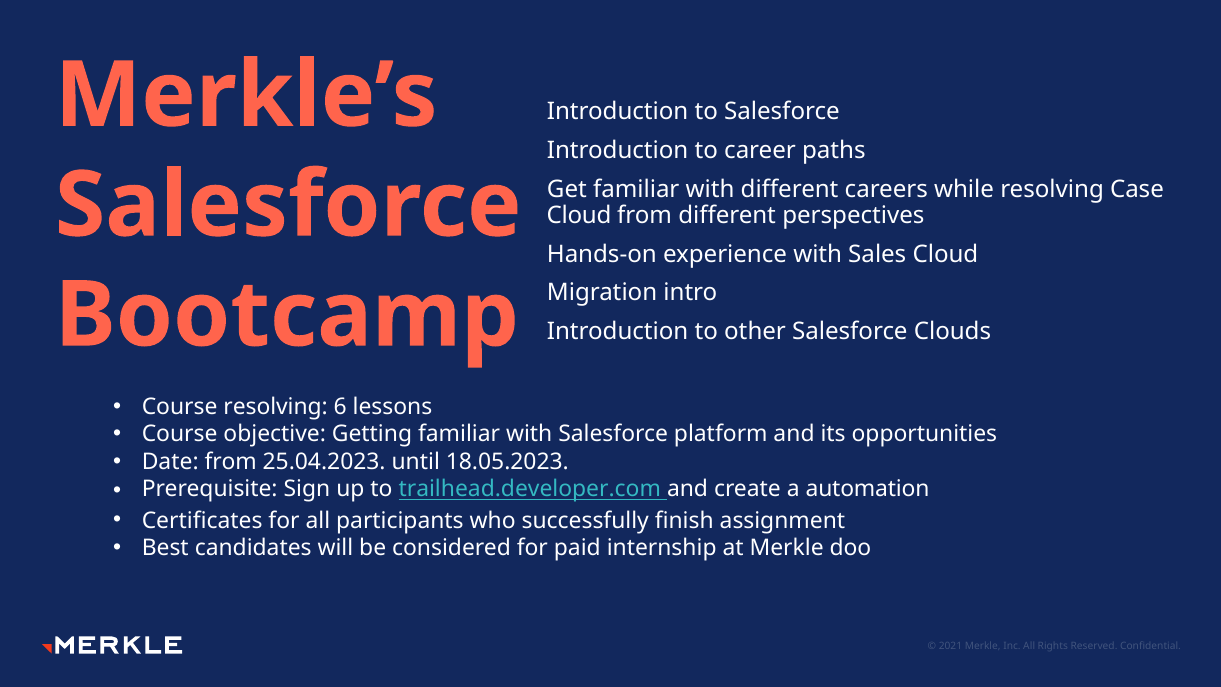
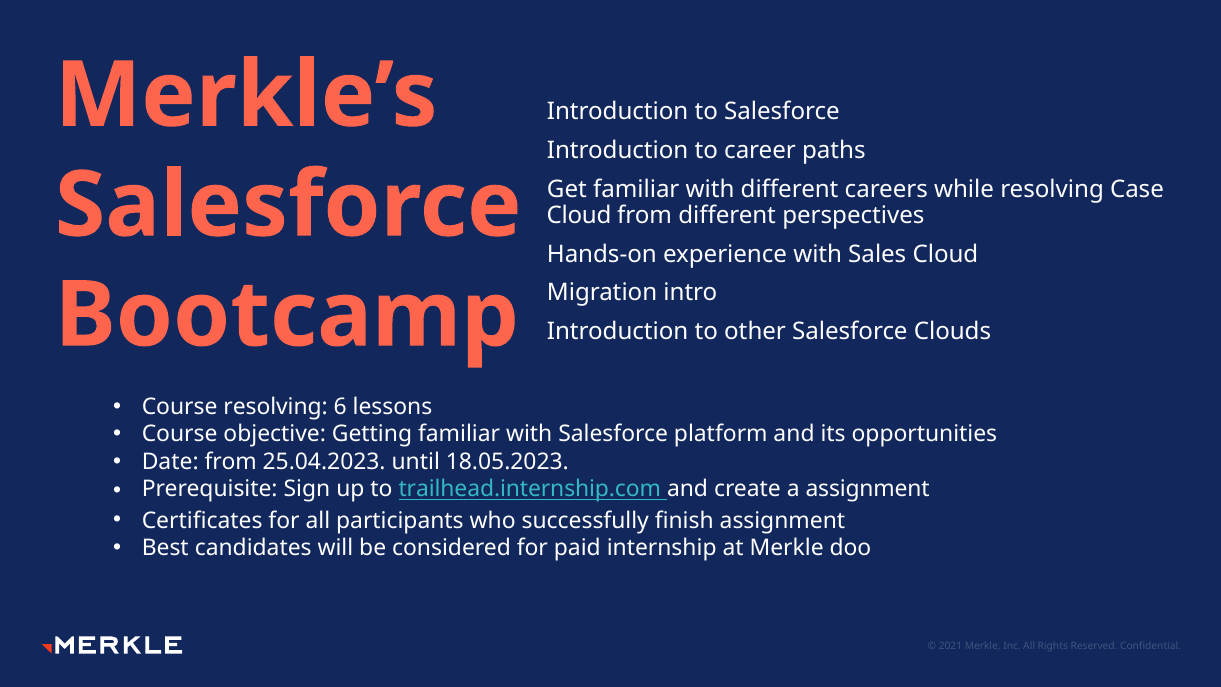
trailhead.developer.com: trailhead.developer.com -> trailhead.internship.com
a automation: automation -> assignment
